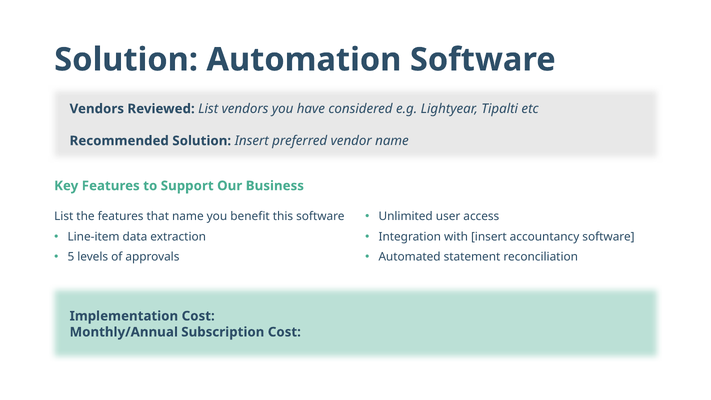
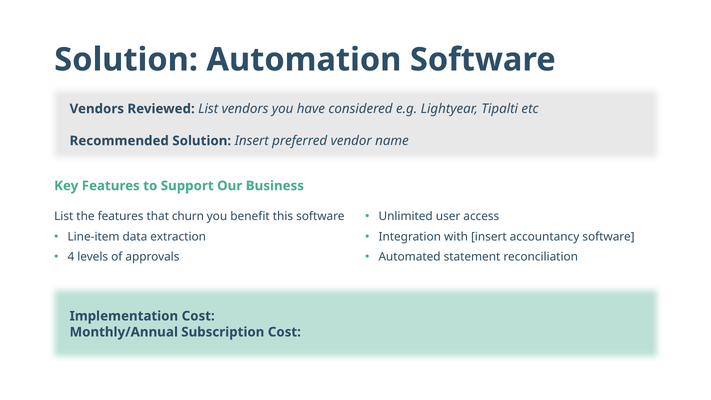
that name: name -> churn
5: 5 -> 4
